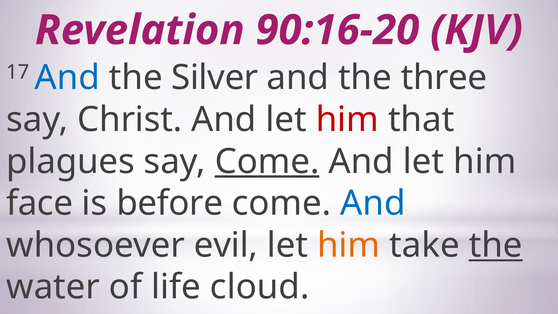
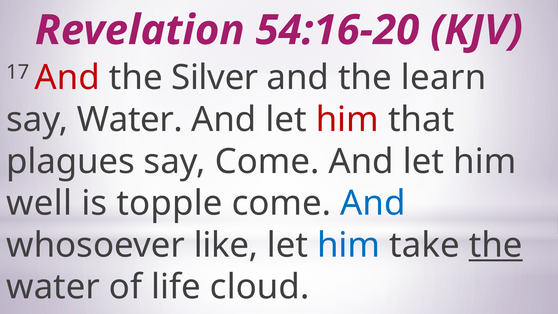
90:16-20: 90:16-20 -> 54:16-20
And at (67, 78) colour: blue -> red
three: three -> learn
say Christ: Christ -> Water
Come at (267, 161) underline: present -> none
face: face -> well
before: before -> topple
evil: evil -> like
him at (349, 245) colour: orange -> blue
